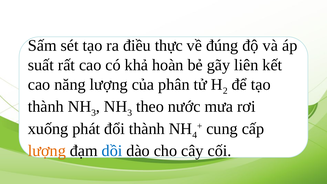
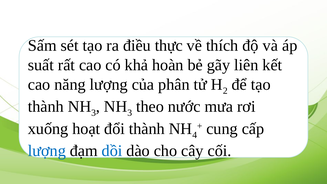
về đúng: đúng -> thích
phát: phát -> hoạt
lượng at (47, 151) colour: orange -> blue
